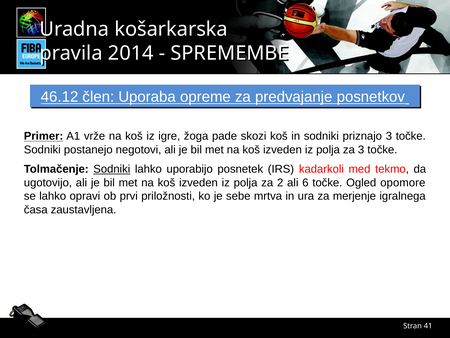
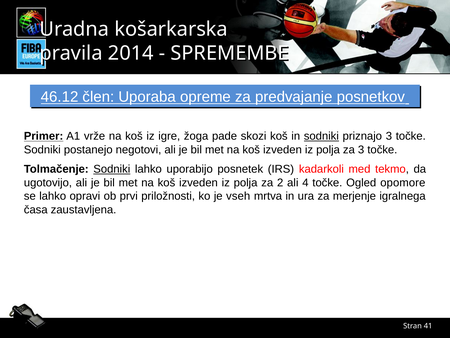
sodniki at (321, 136) underline: none -> present
6: 6 -> 4
sebe: sebe -> vseh
